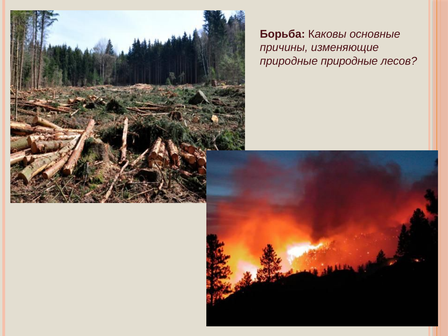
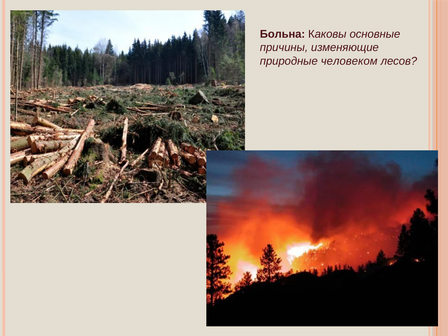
Борьба: Борьба -> Больна
природные природные: природные -> человеком
